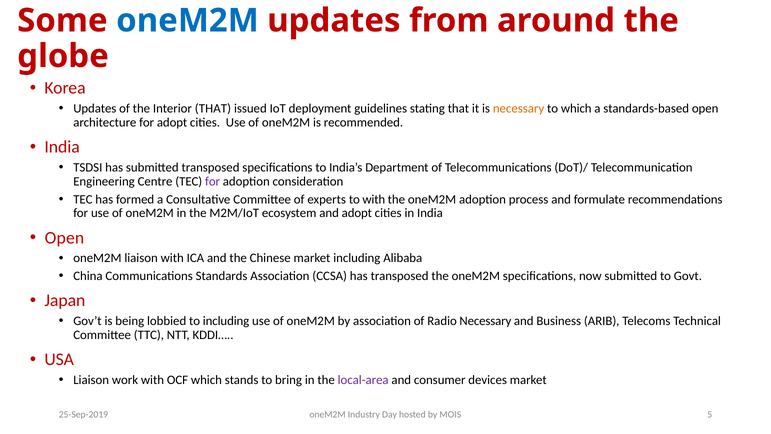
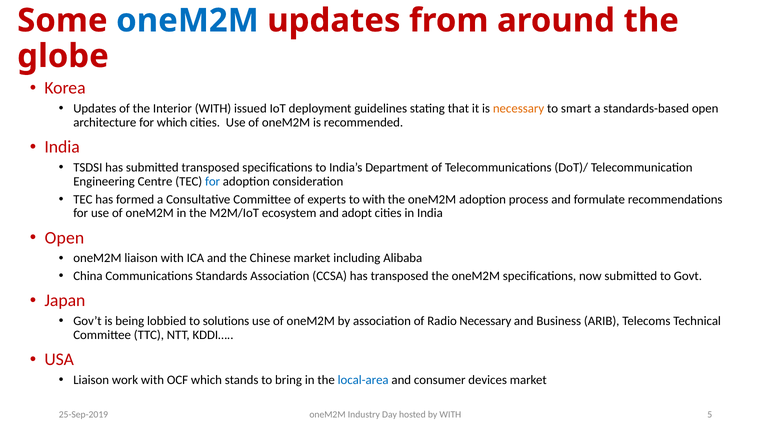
Interior THAT: THAT -> WITH
to which: which -> smart
for adopt: adopt -> which
for at (213, 181) colour: purple -> blue
to including: including -> solutions
local-area colour: purple -> blue
by MOIS: MOIS -> WITH
